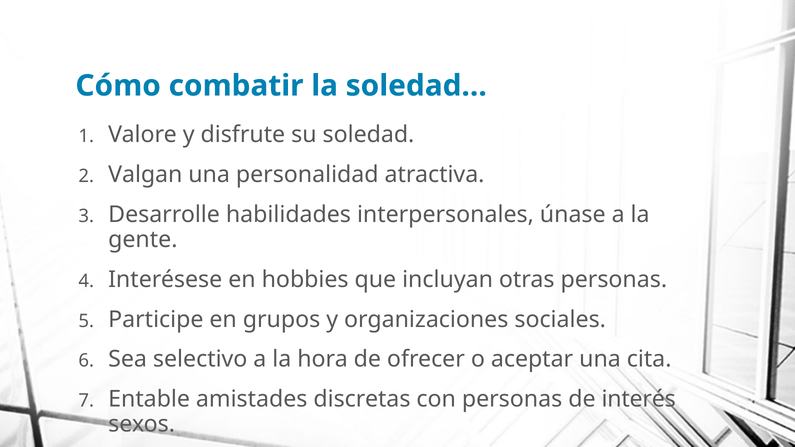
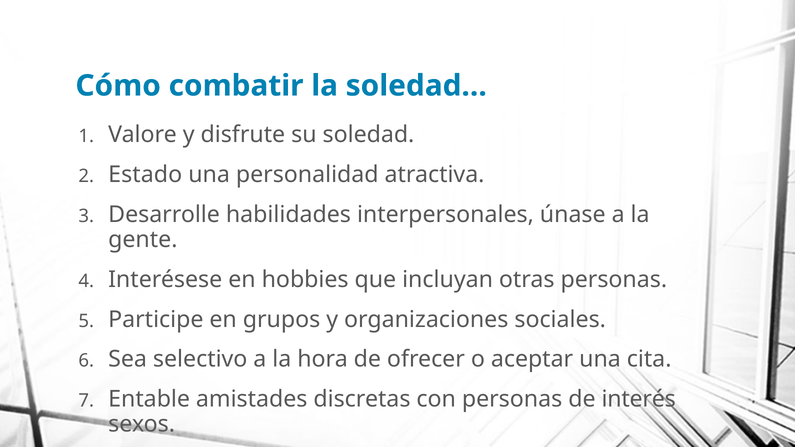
Valgan: Valgan -> Estado
